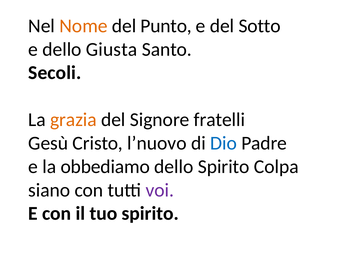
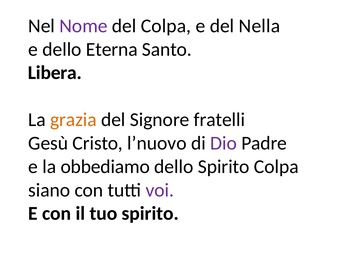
Nome colour: orange -> purple
del Punto: Punto -> Colpa
Sotto: Sotto -> Nella
Giusta: Giusta -> Eterna
Secoli: Secoli -> Libera
Dio colour: blue -> purple
